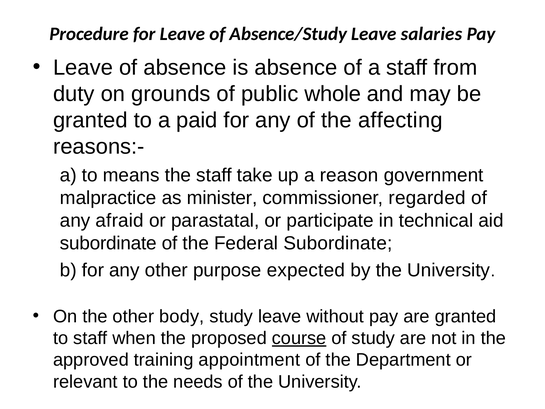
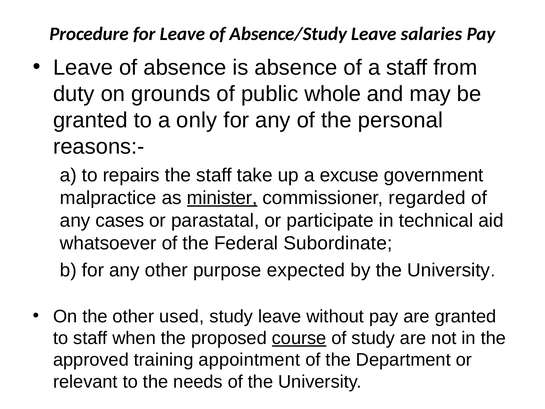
paid: paid -> only
affecting: affecting -> personal
means: means -> repairs
reason: reason -> excuse
minister underline: none -> present
afraid: afraid -> cases
subordinate at (108, 243): subordinate -> whatsoever
body: body -> used
